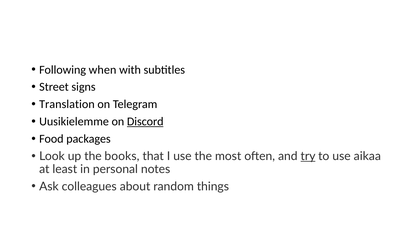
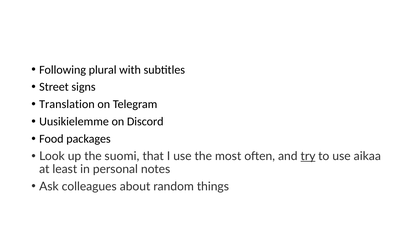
when: when -> plural
Discord underline: present -> none
books: books -> suomi
